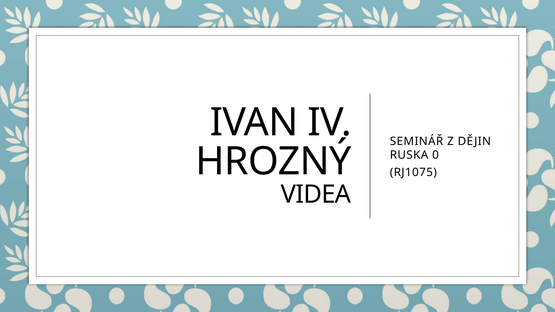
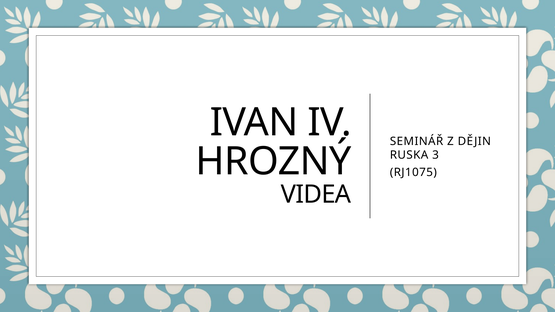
0: 0 -> 3
